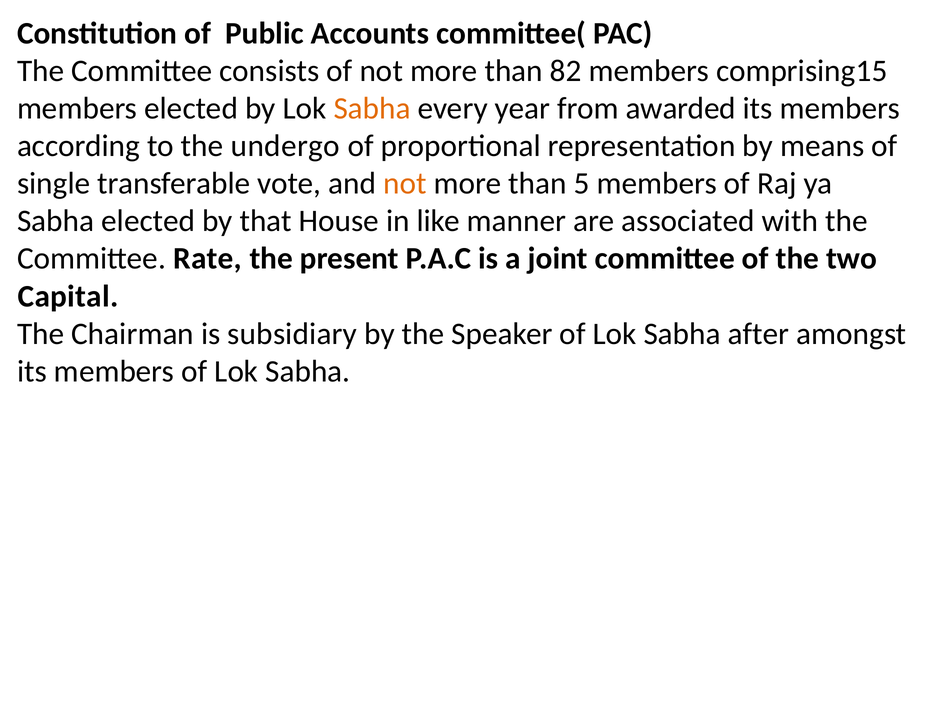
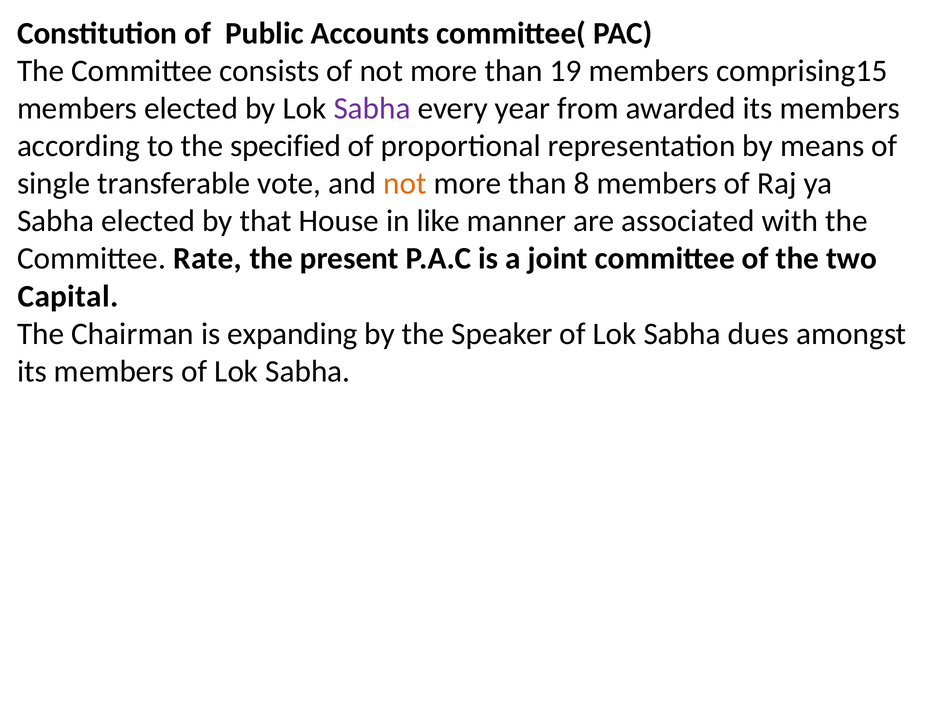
82: 82 -> 19
Sabha at (372, 109) colour: orange -> purple
undergo: undergo -> specified
5: 5 -> 8
subsidiary: subsidiary -> expanding
after: after -> dues
